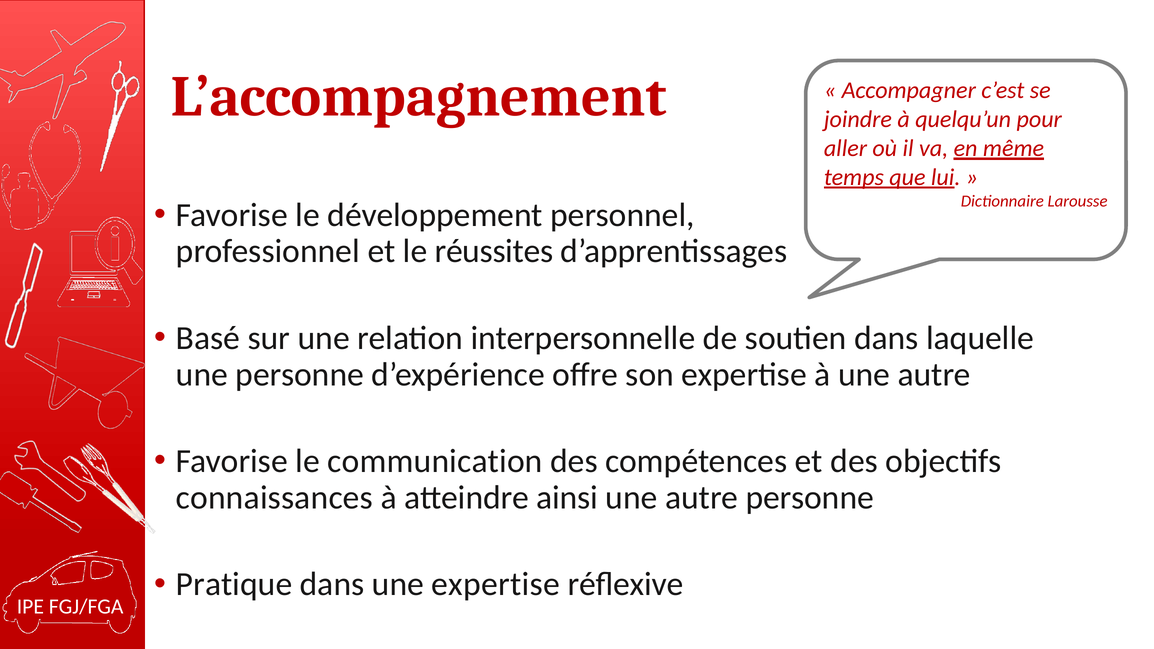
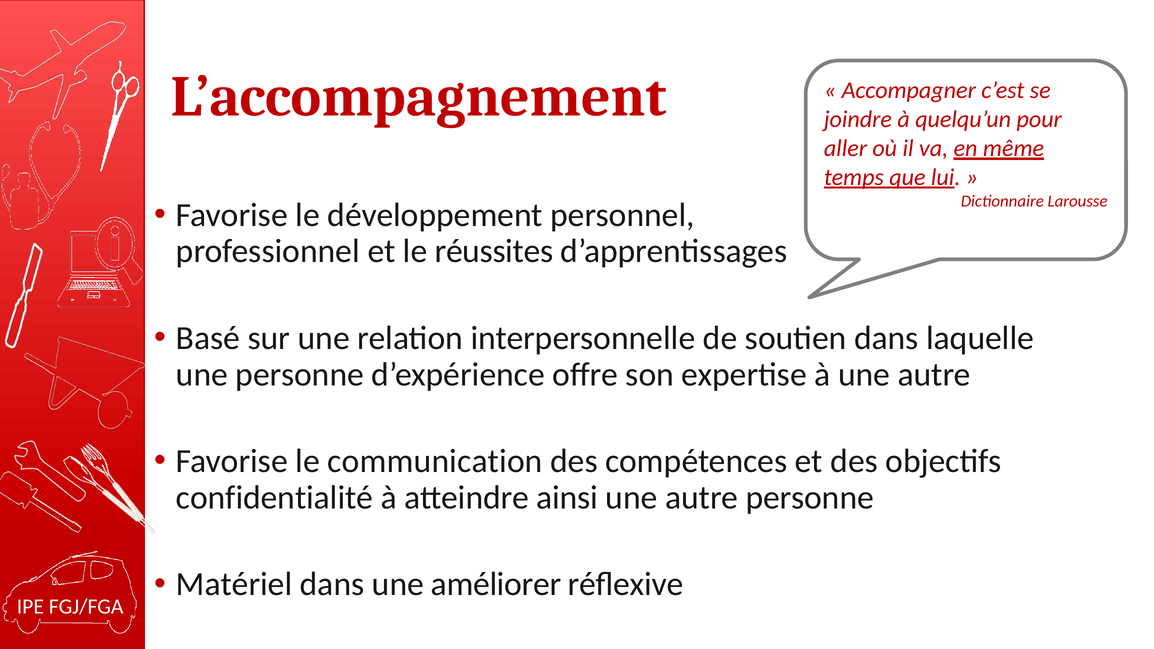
connaissances: connaissances -> confidentialité
Pratique: Pratique -> Matériel
une expertise: expertise -> améliorer
